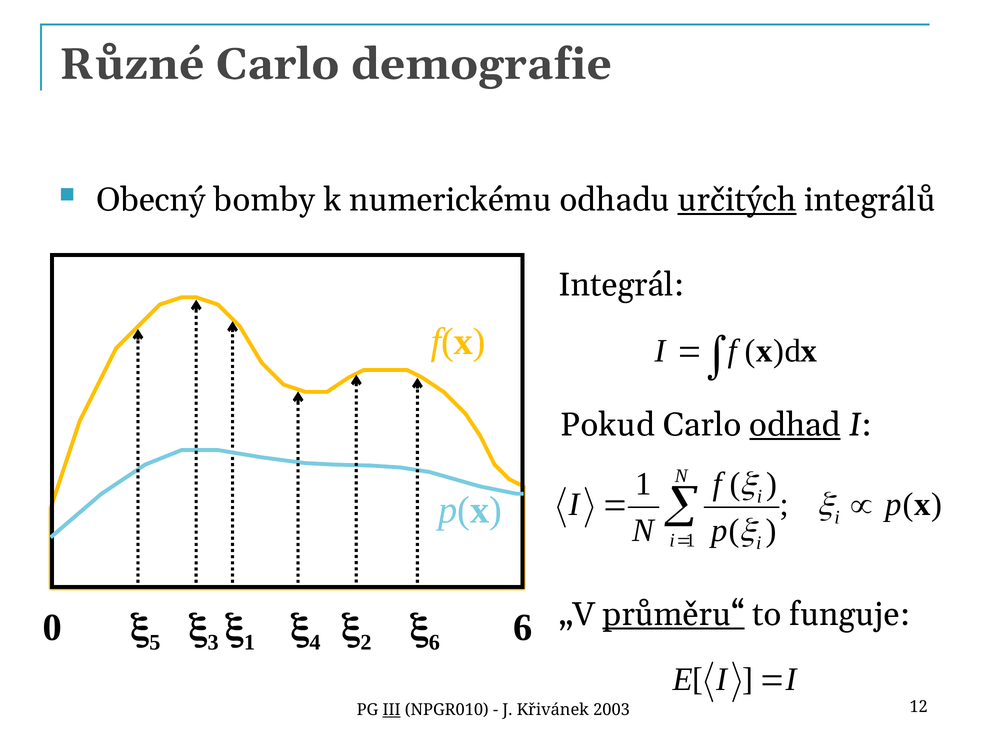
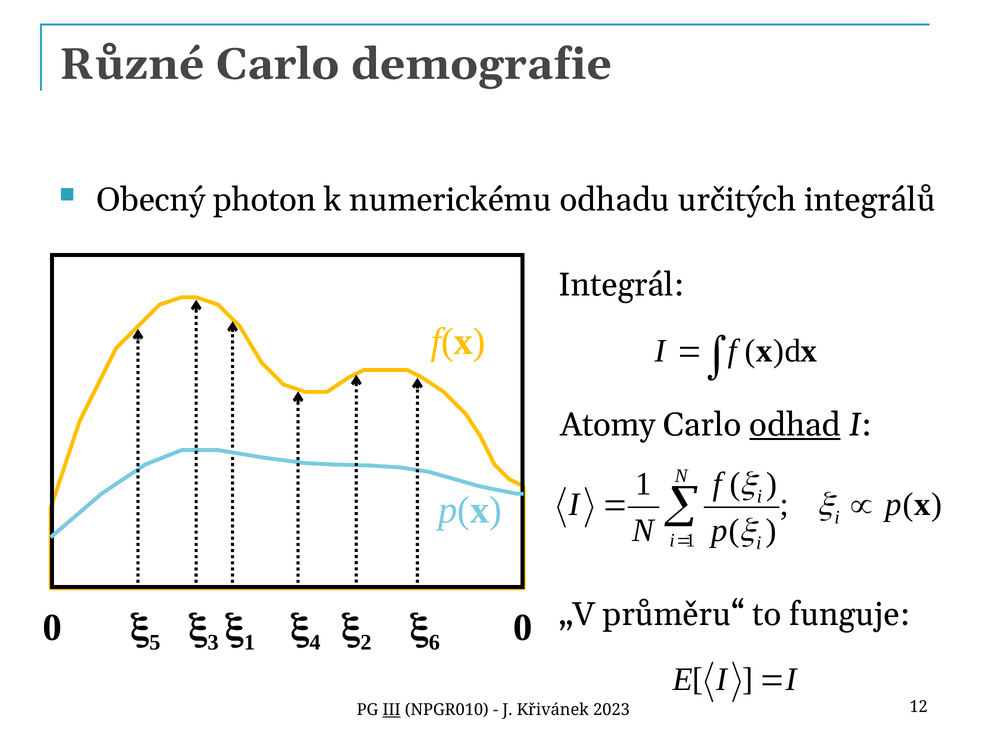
bomby: bomby -> photon
určitých underline: present -> none
Pokud: Pokud -> Atomy
průměru“ underline: present -> none
0 6: 6 -> 0
2003: 2003 -> 2023
